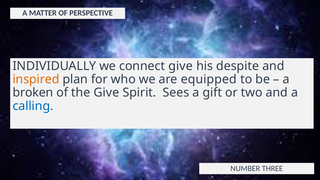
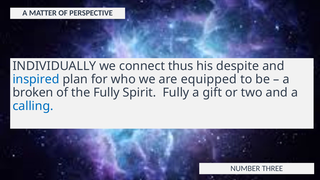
connect give: give -> thus
inspired colour: orange -> blue
the Give: Give -> Fully
Spirit Sees: Sees -> Fully
